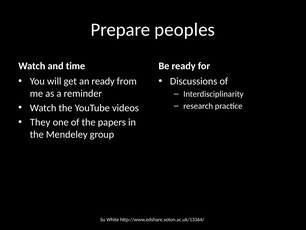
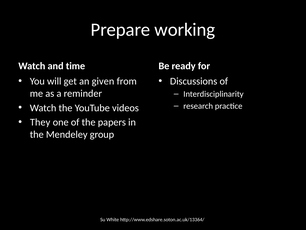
peoples: peoples -> working
an ready: ready -> given
